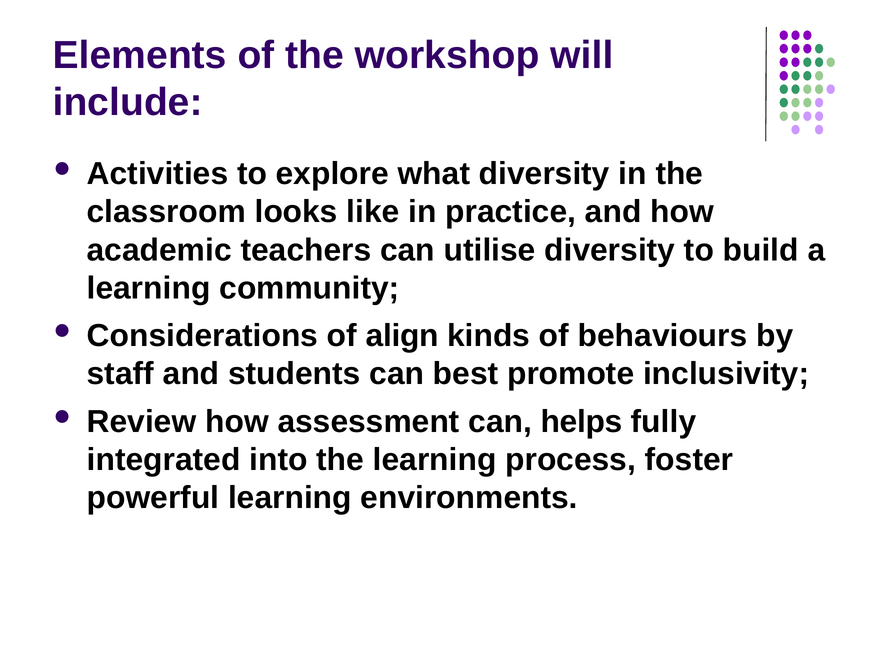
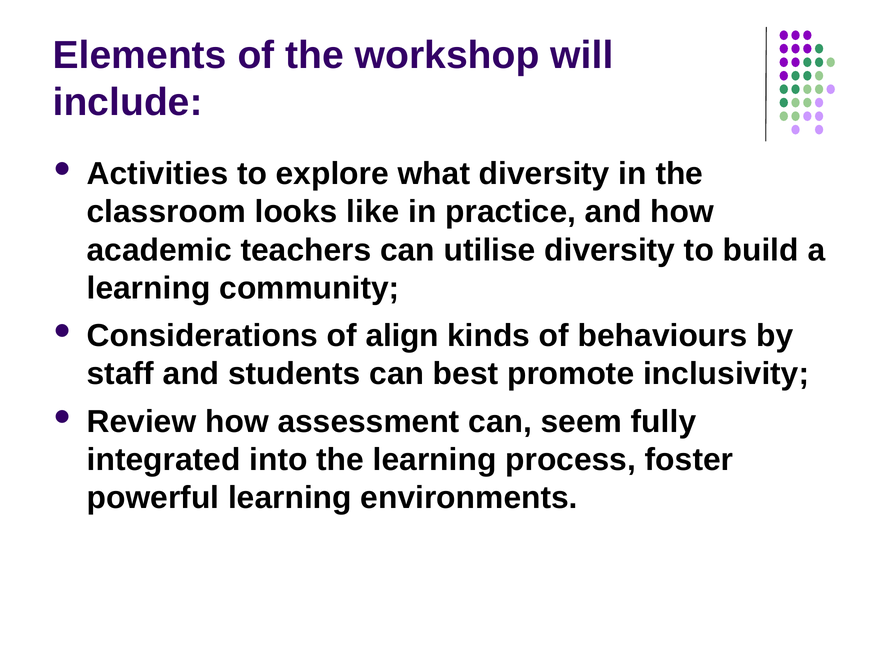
helps: helps -> seem
